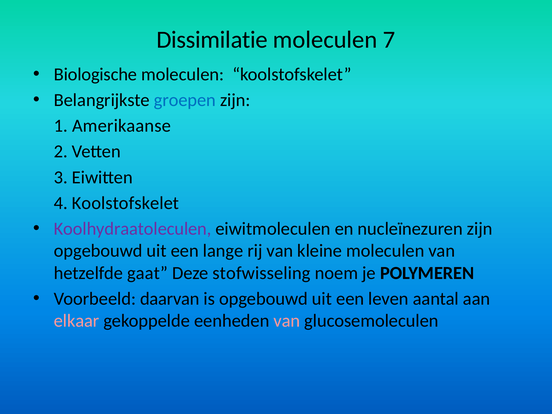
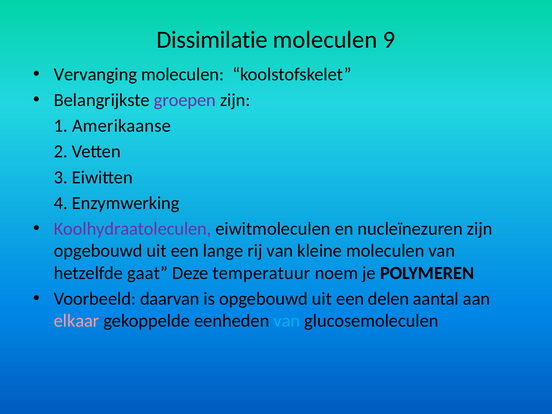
7: 7 -> 9
Biologische: Biologische -> Vervanging
groepen colour: blue -> purple
4 Koolstofskelet: Koolstofskelet -> Enzymwerking
stofwisseling: stofwisseling -> temperatuur
leven: leven -> delen
van at (287, 321) colour: pink -> light blue
